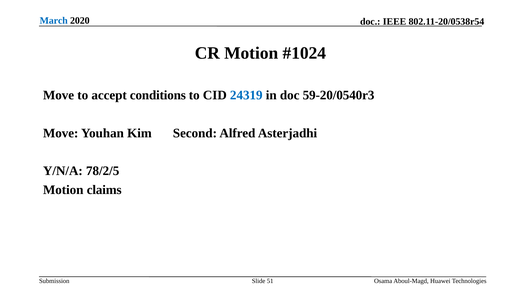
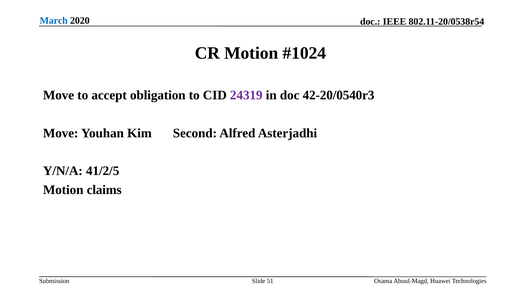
conditions: conditions -> obligation
24319 colour: blue -> purple
59-20/0540r3: 59-20/0540r3 -> 42-20/0540r3
78/2/5: 78/2/5 -> 41/2/5
